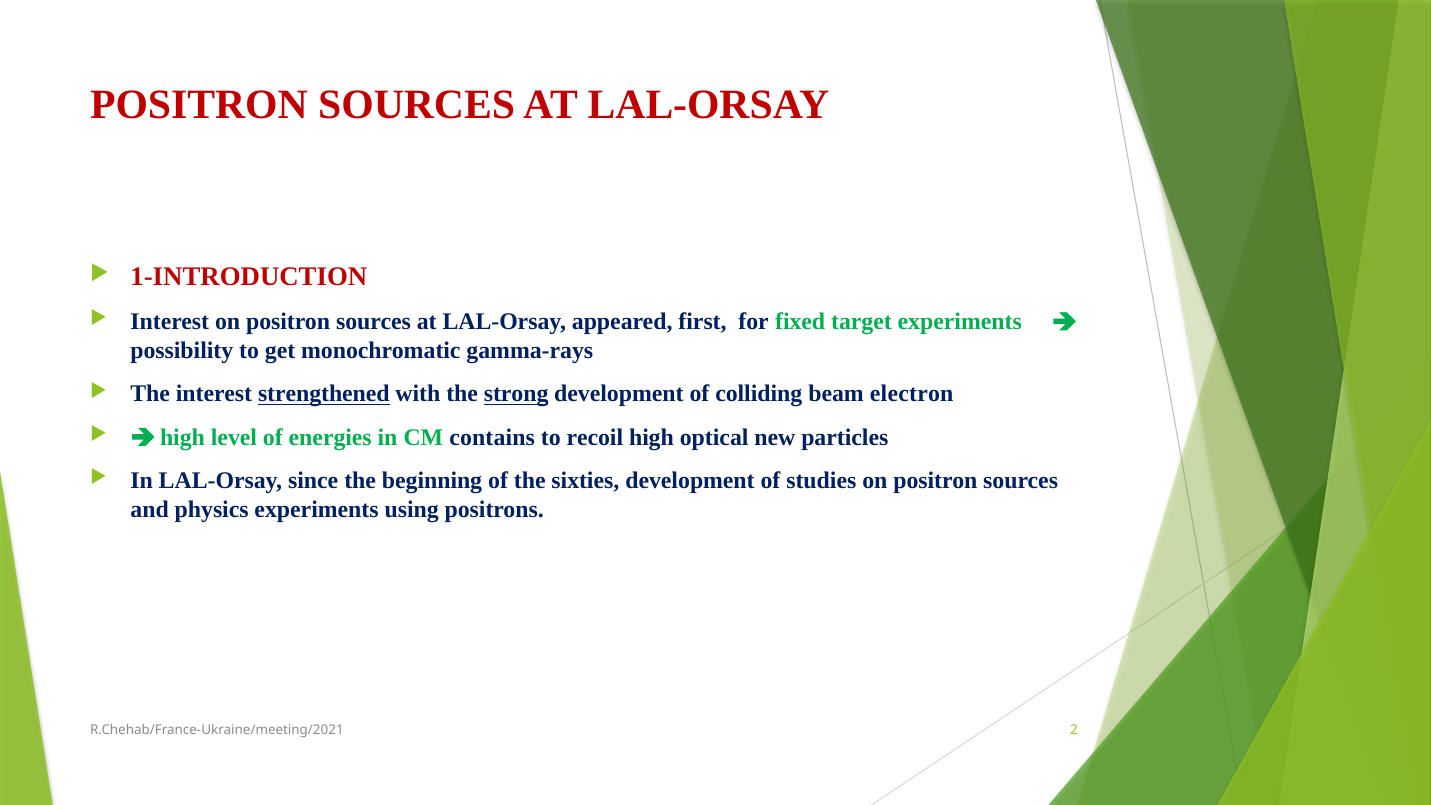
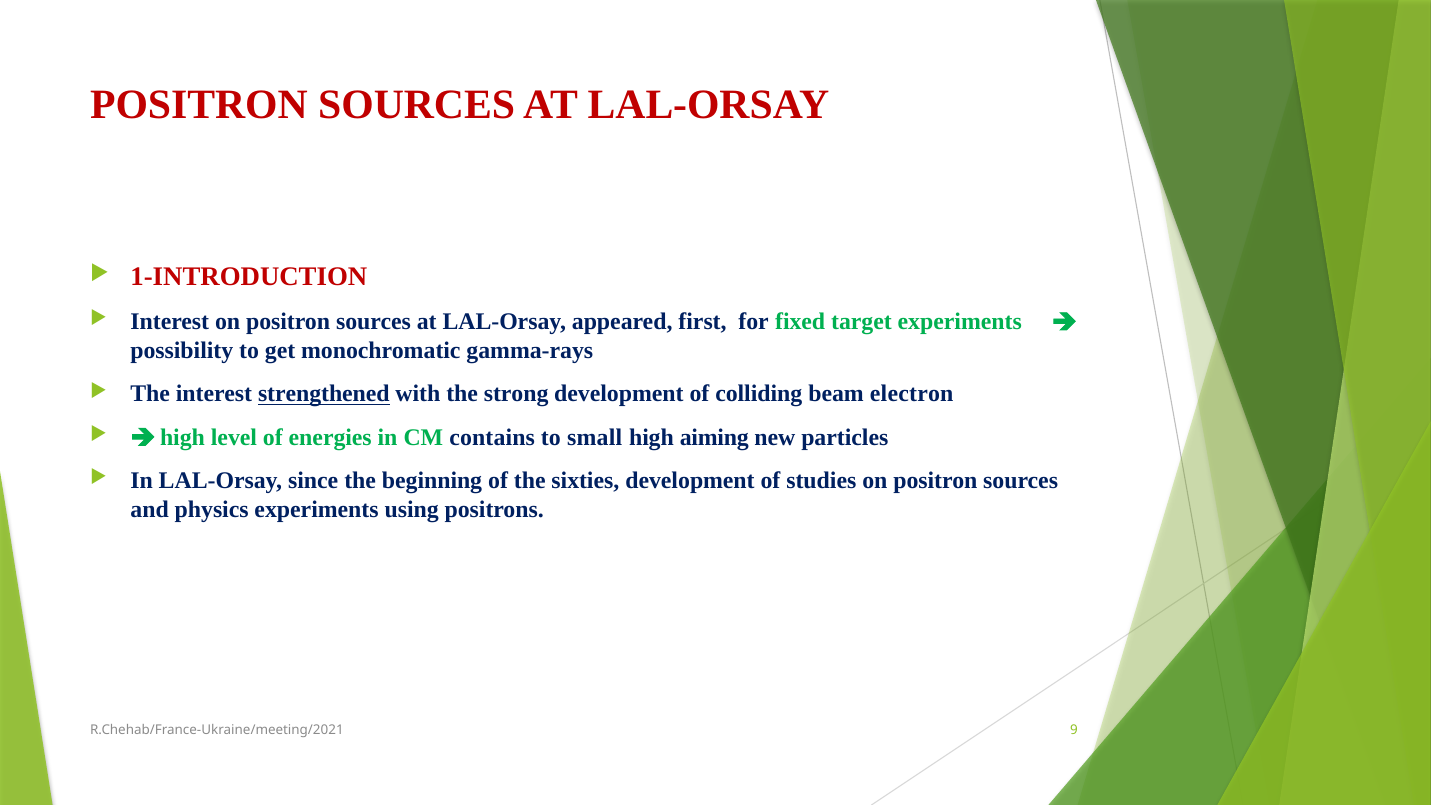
strong underline: present -> none
recoil: recoil -> small
optical: optical -> aiming
2: 2 -> 9
